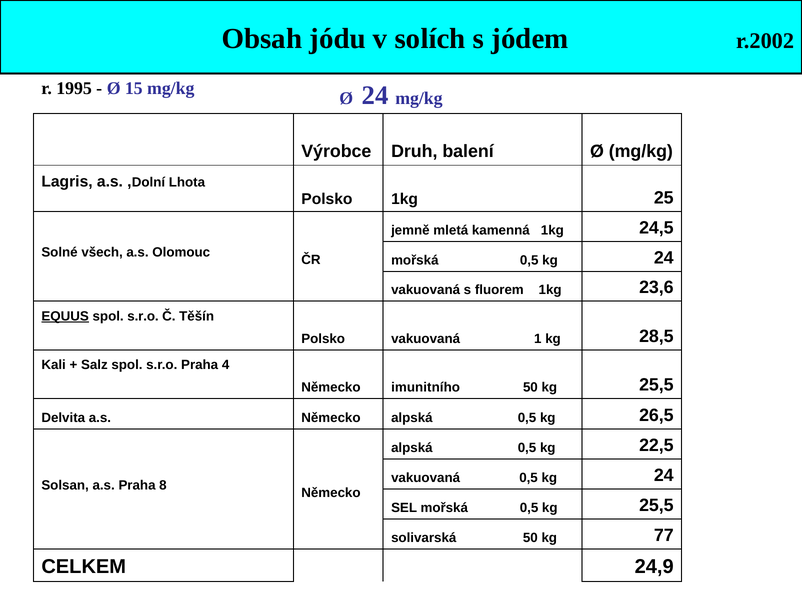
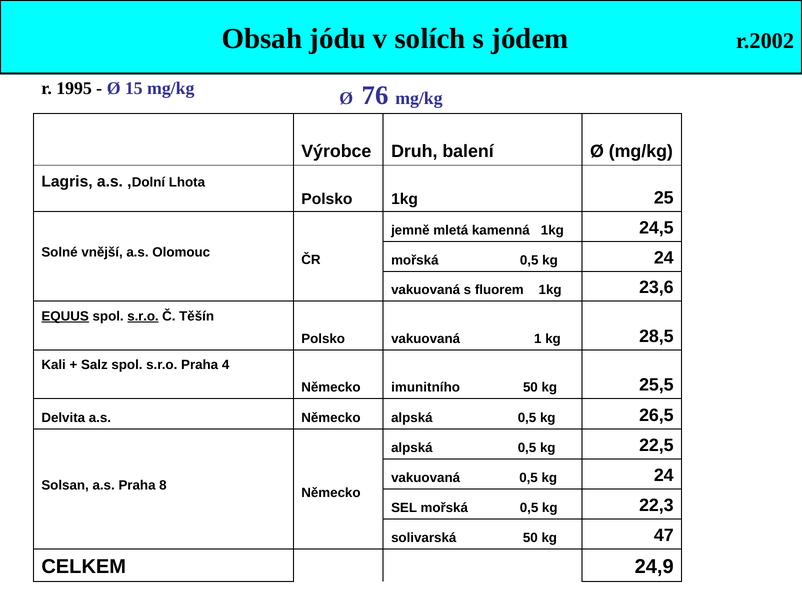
Ø 24: 24 -> 76
všech: všech -> vnější
s.r.o at (143, 316) underline: none -> present
0,5 kg 25,5: 25,5 -> 22,3
77: 77 -> 47
